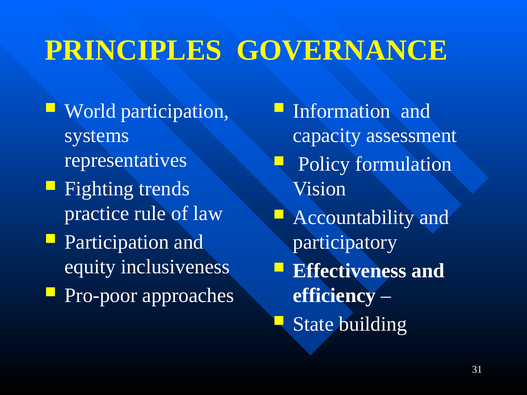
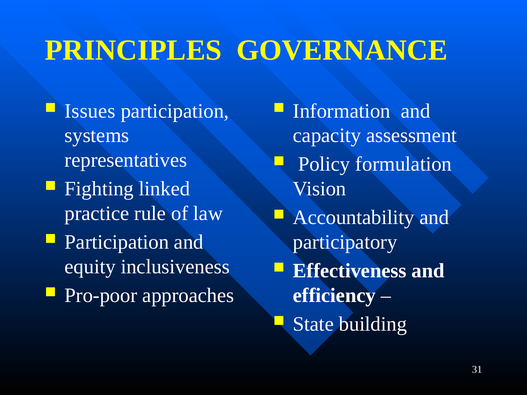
World: World -> Issues
trends: trends -> linked
